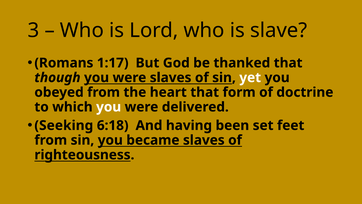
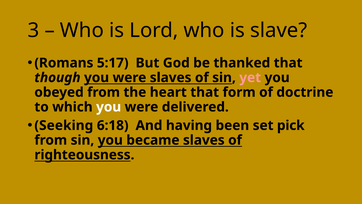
1:17: 1:17 -> 5:17
yet colour: white -> pink
feet: feet -> pick
